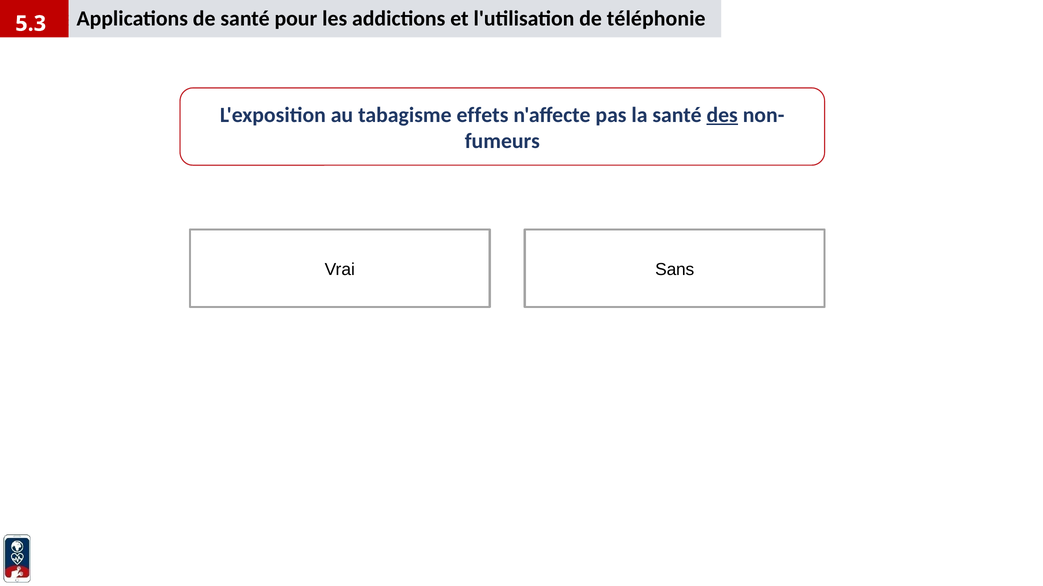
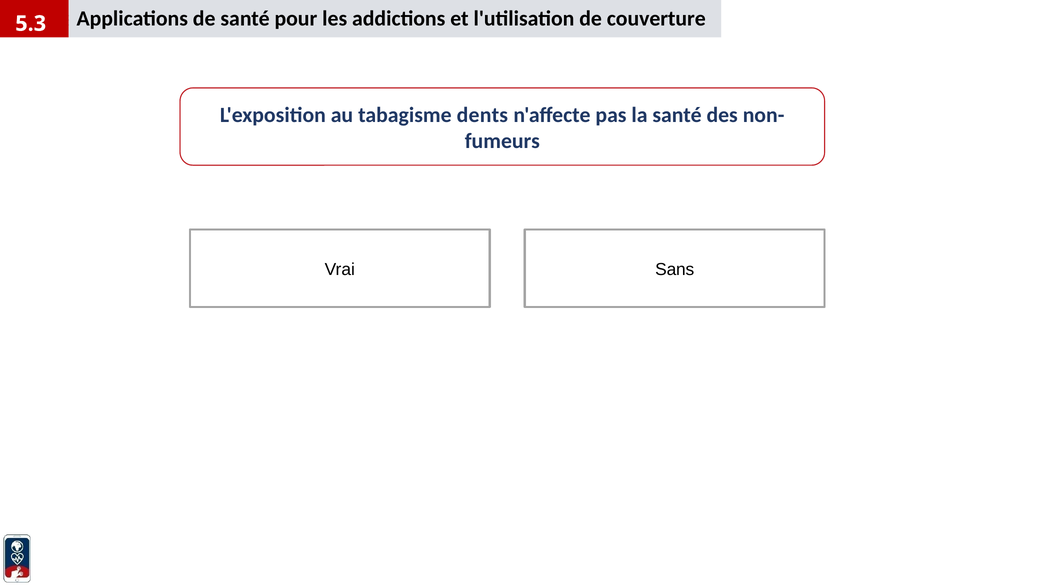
téléphonie: téléphonie -> couverture
effets: effets -> dents
des underline: present -> none
